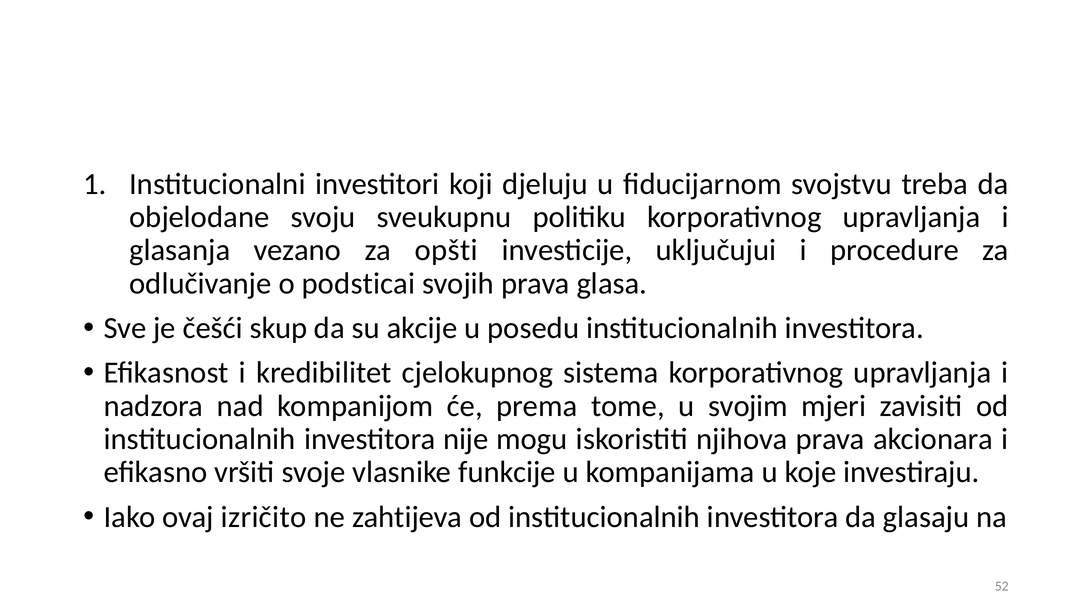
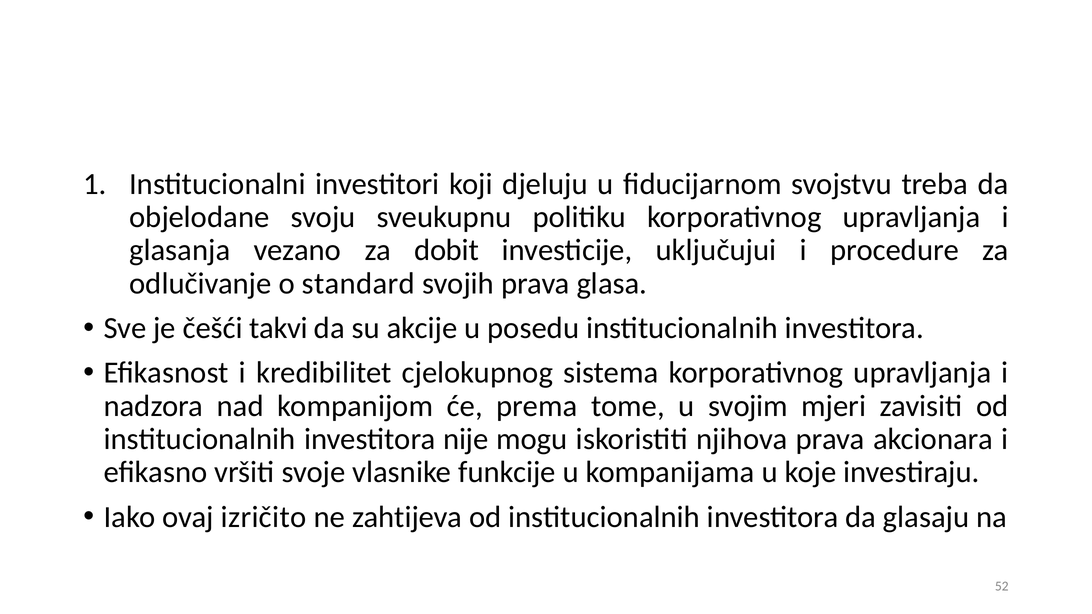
opšti: opšti -> dobit
podsticai: podsticai -> standard
skup: skup -> takvi
